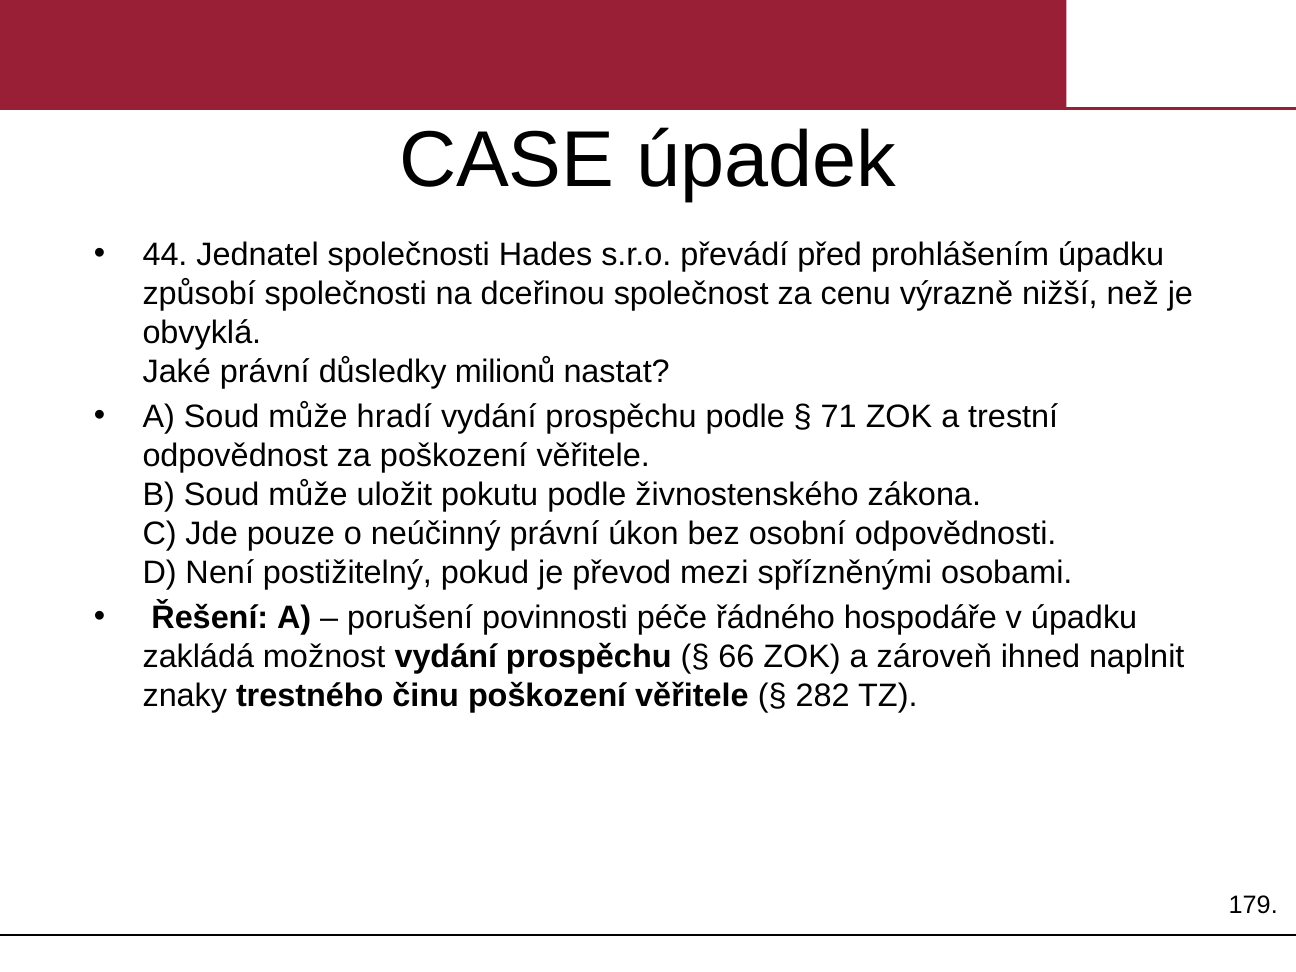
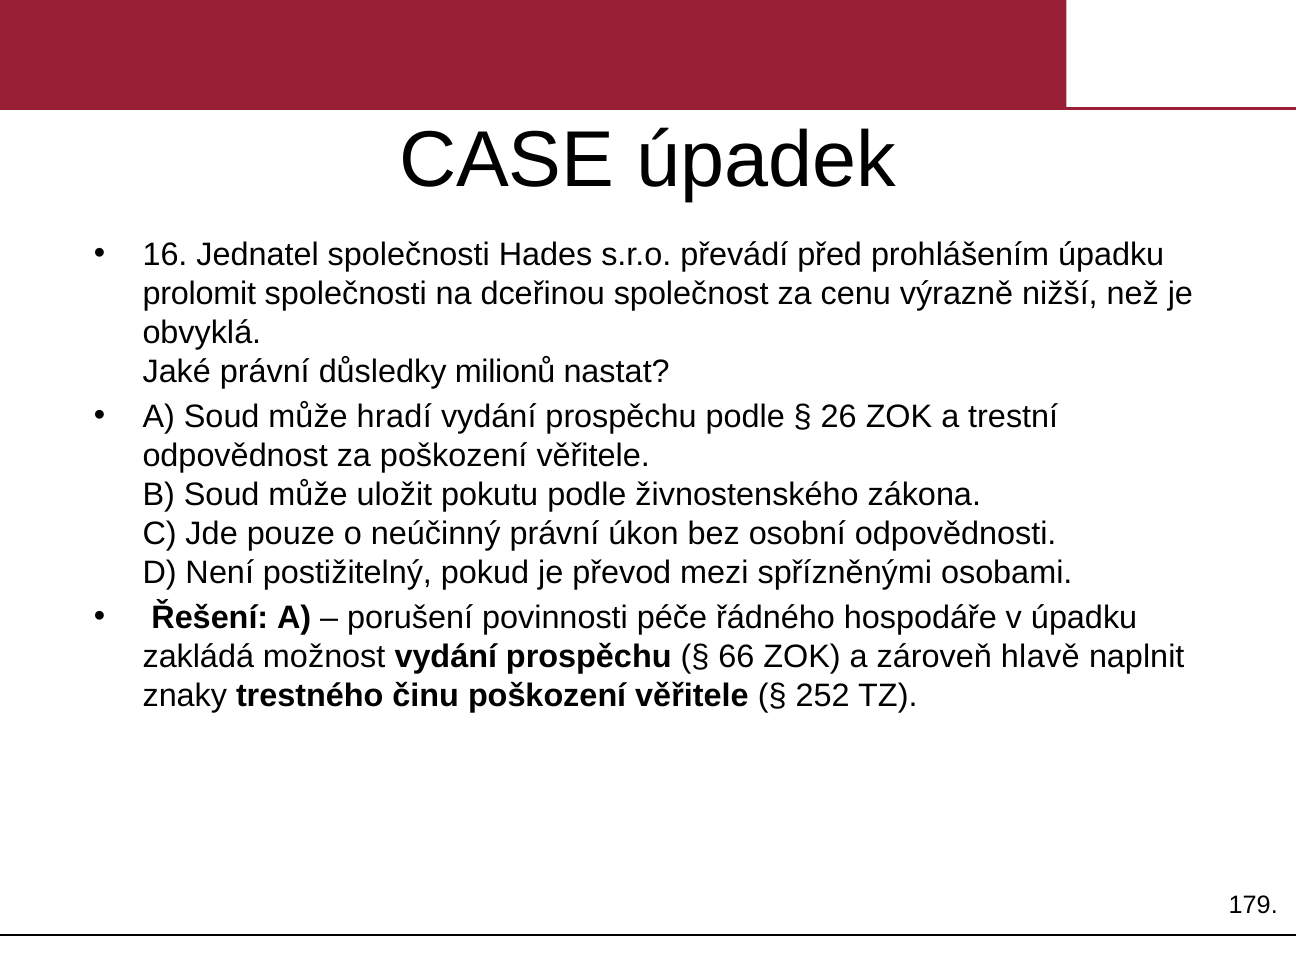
44: 44 -> 16
způsobí: způsobí -> prolomit
71: 71 -> 26
ihned: ihned -> hlavě
282: 282 -> 252
